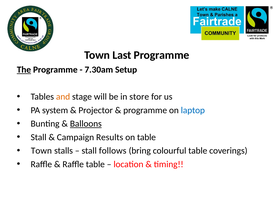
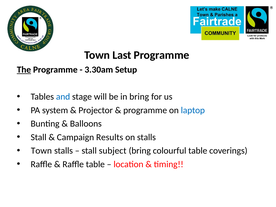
7.30am: 7.30am -> 3.30am
and colour: orange -> blue
in store: store -> bring
Balloons underline: present -> none
on table: table -> stalls
follows: follows -> subject
